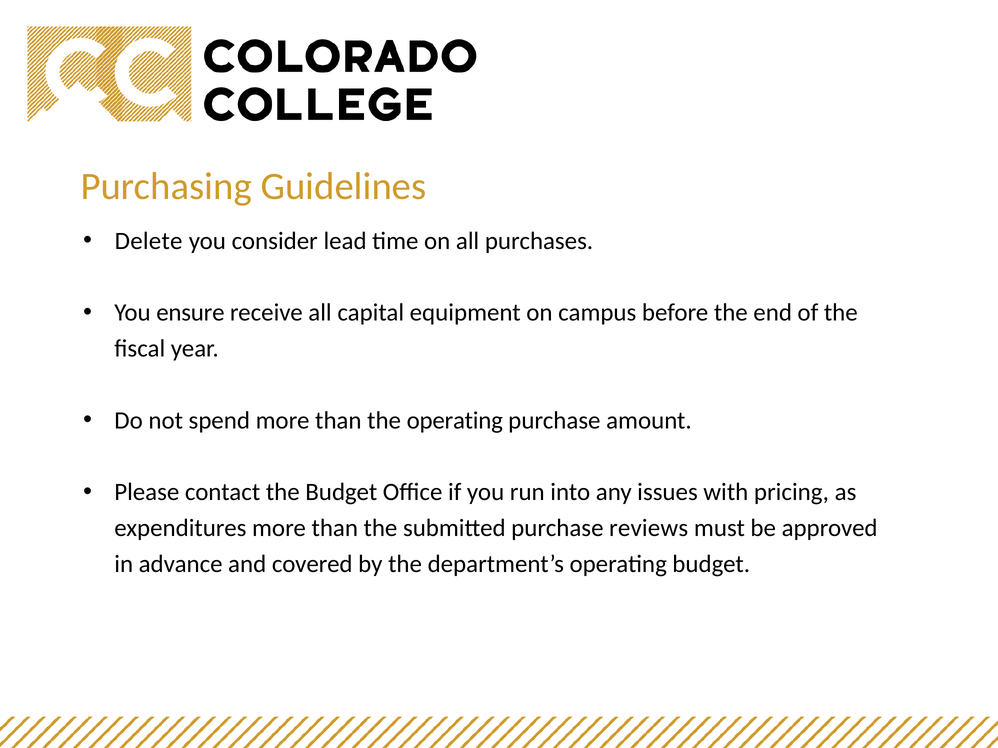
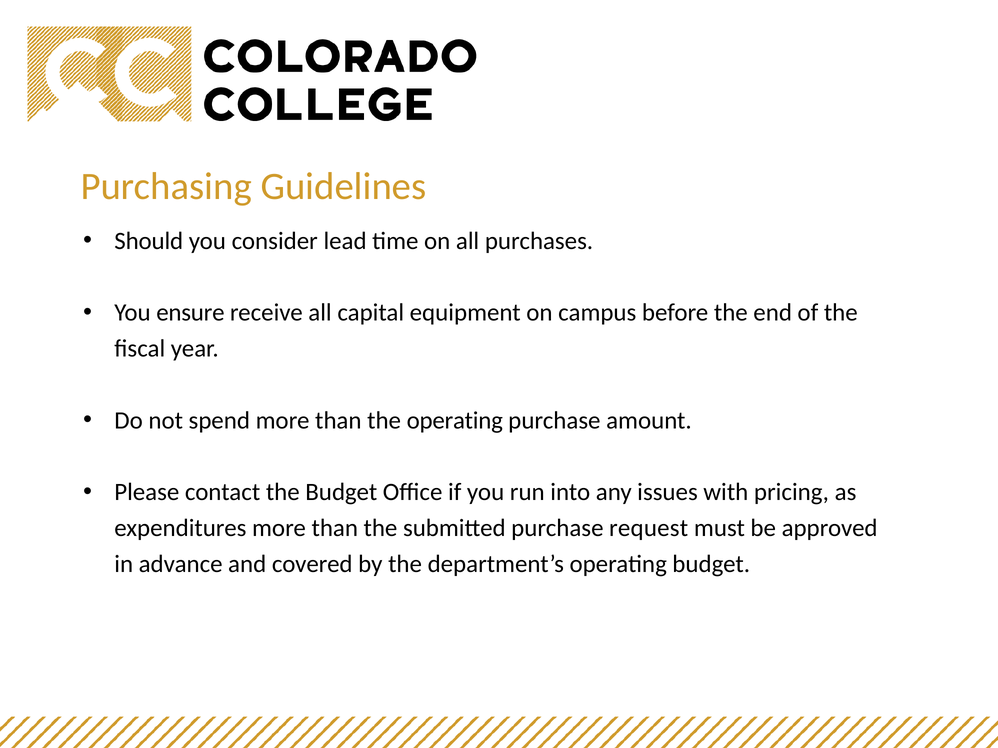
Delete: Delete -> Should
reviews: reviews -> request
